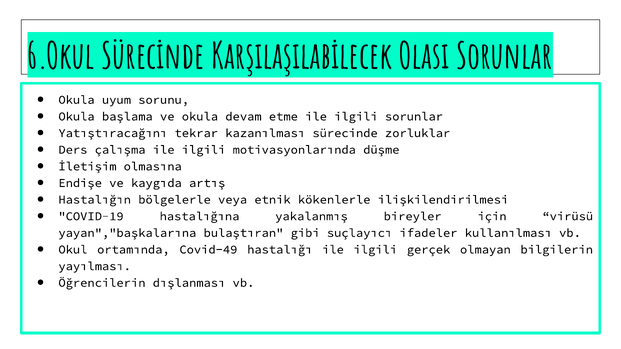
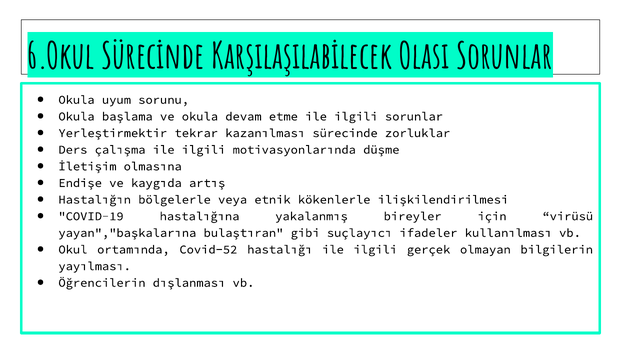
Yatıştıracağını: Yatıştıracağını -> Yerleştirmektir
Covid-49: Covid-49 -> Covid-52
